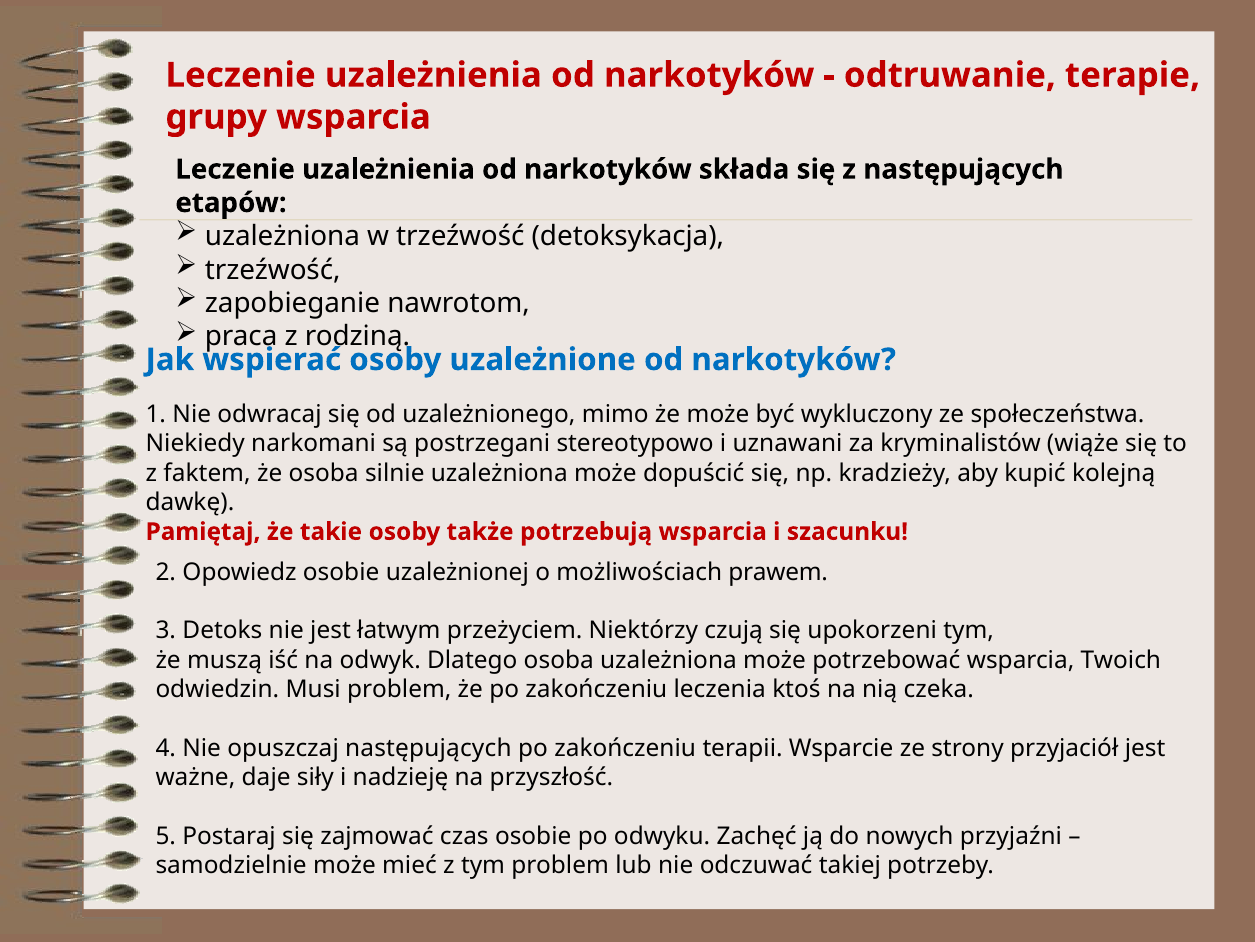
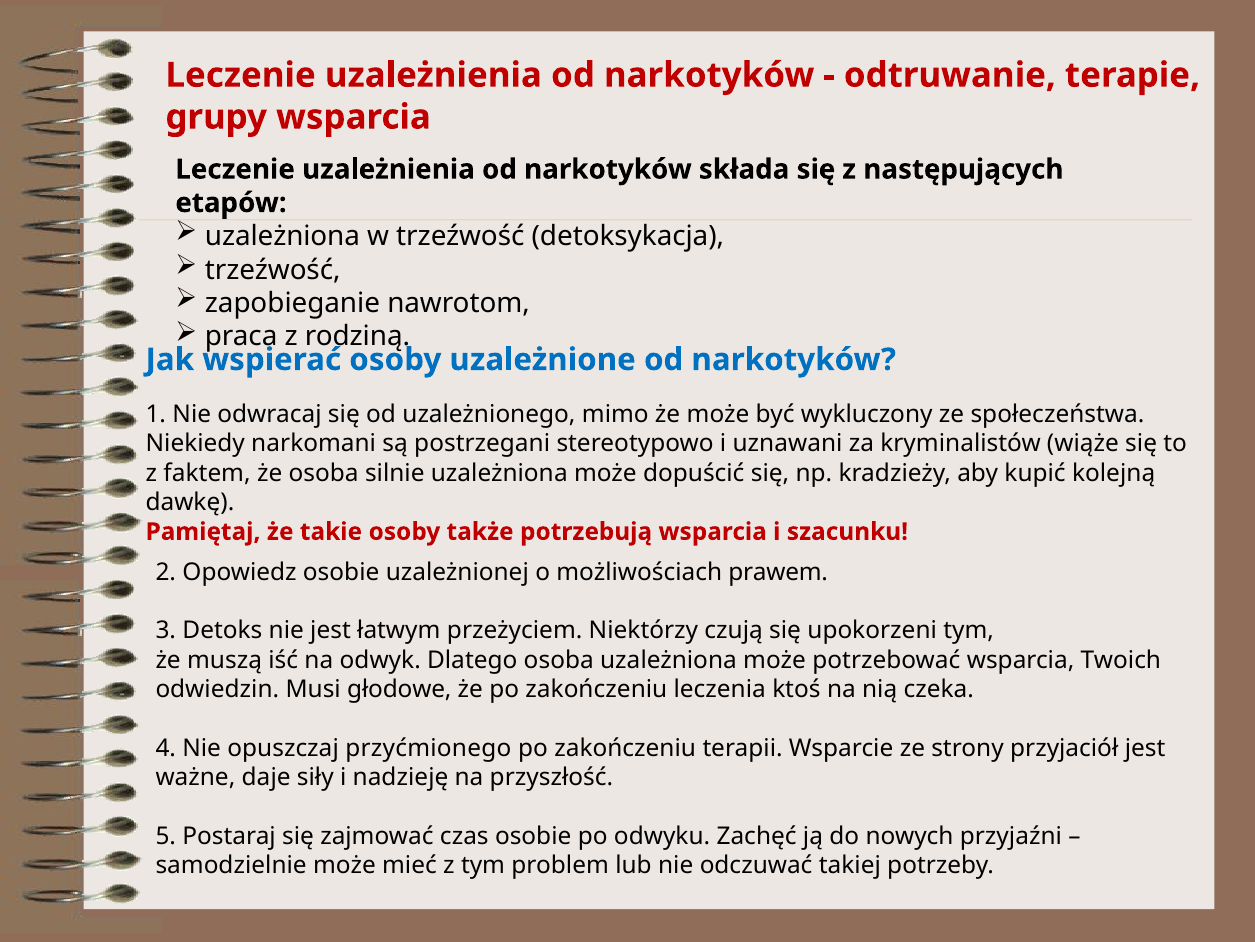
Musi problem: problem -> głodowe
opuszczaj następujących: następujących -> przyćmionego
